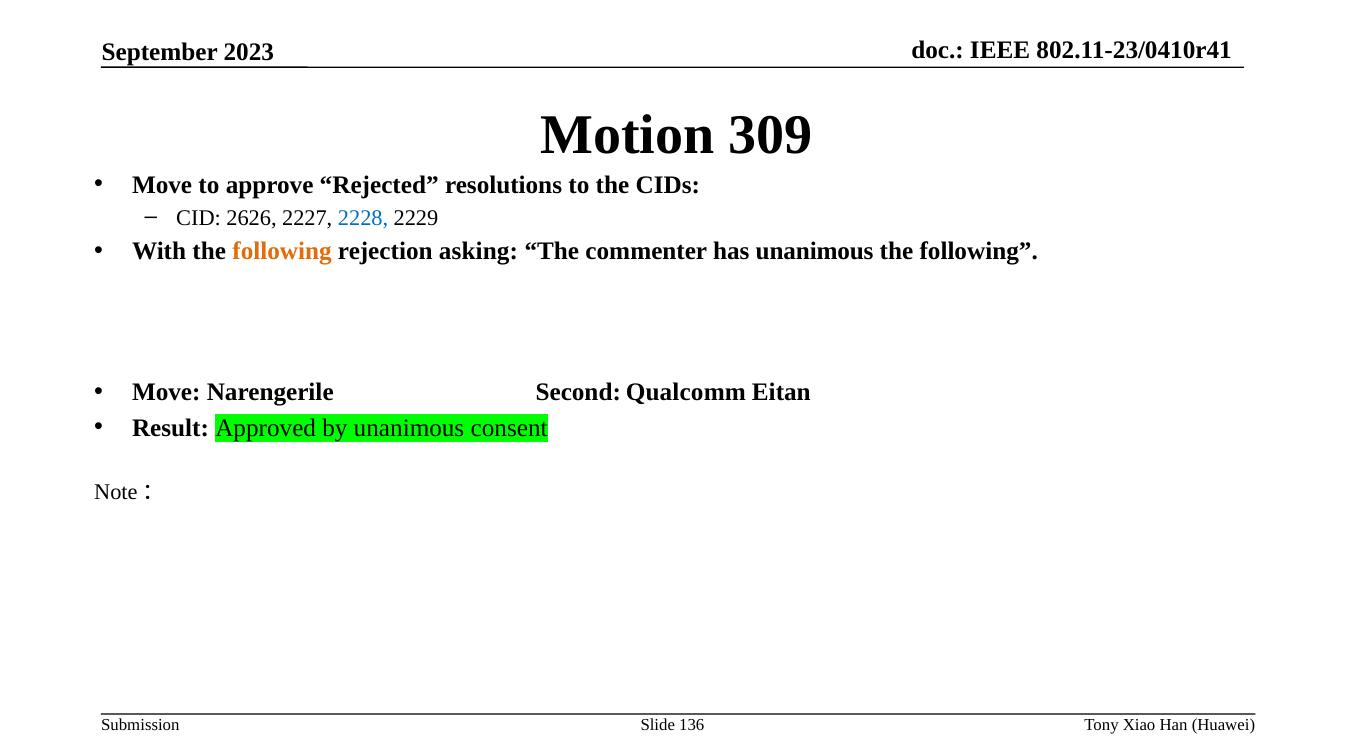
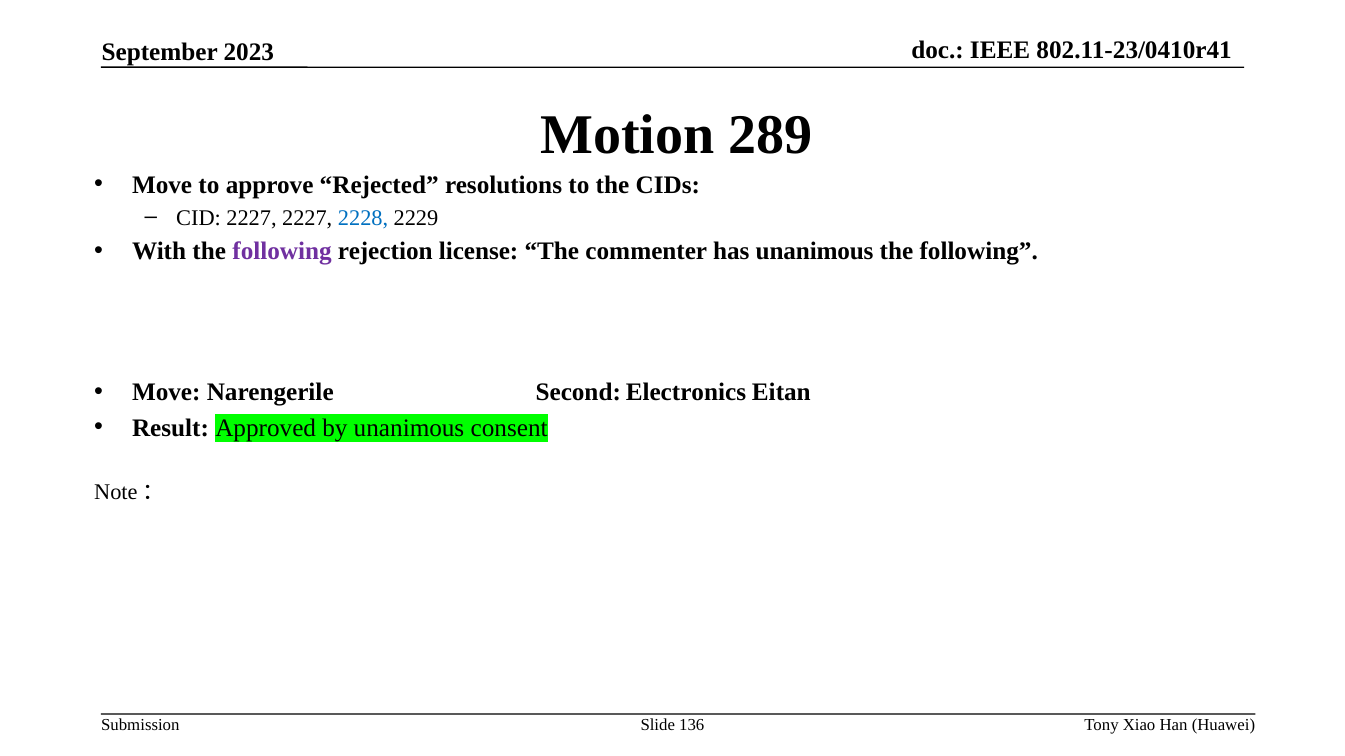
309: 309 -> 289
CID 2626: 2626 -> 2227
following at (282, 252) colour: orange -> purple
asking: asking -> license
Qualcomm: Qualcomm -> Electronics
